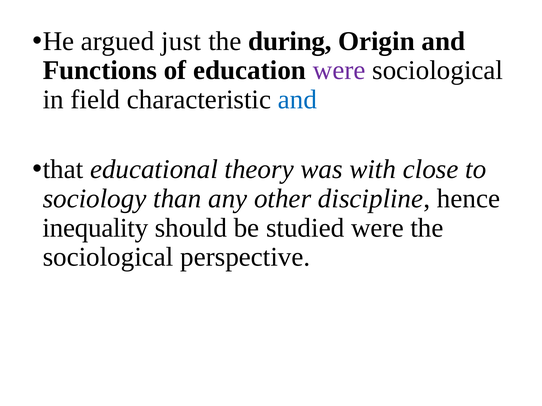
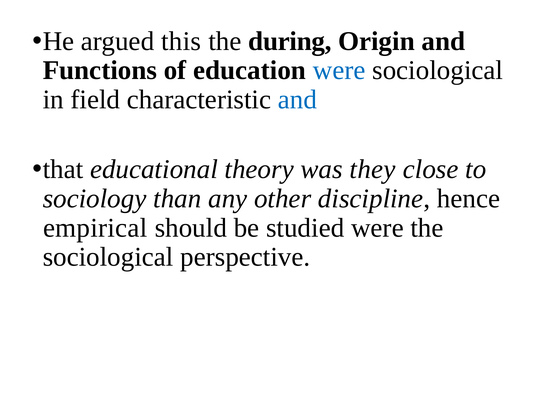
just: just -> this
were at (339, 70) colour: purple -> blue
with: with -> they
inequality: inequality -> empirical
